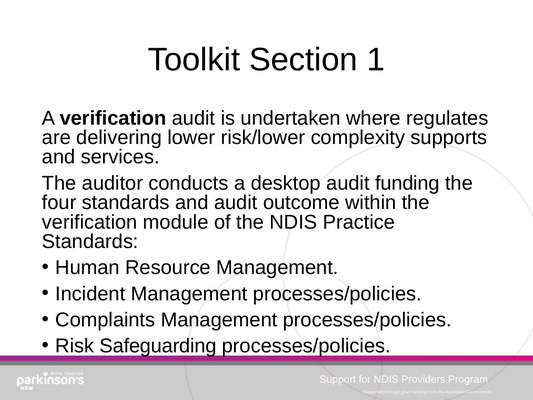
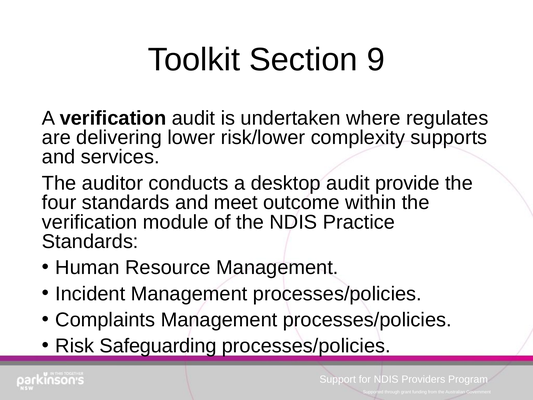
1: 1 -> 9
audit funding: funding -> provide
and audit: audit -> meet
